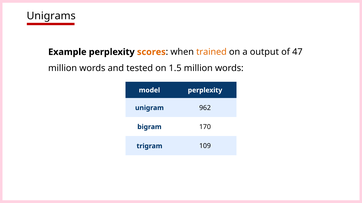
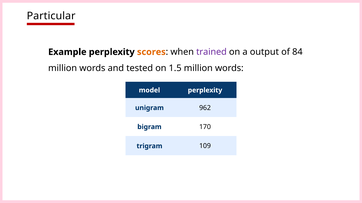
Unigrams: Unigrams -> Particular
trained colour: orange -> purple
47: 47 -> 84
